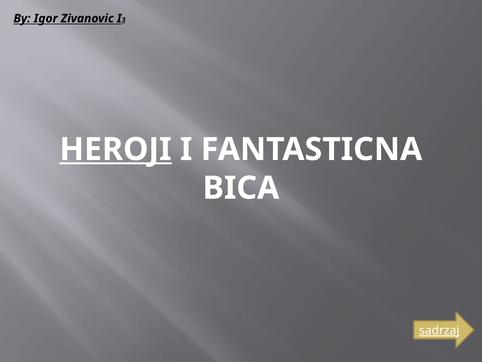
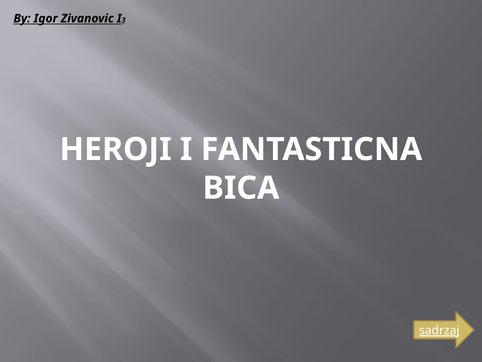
HEROJI underline: present -> none
